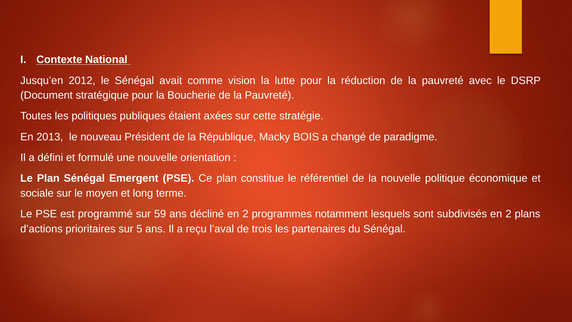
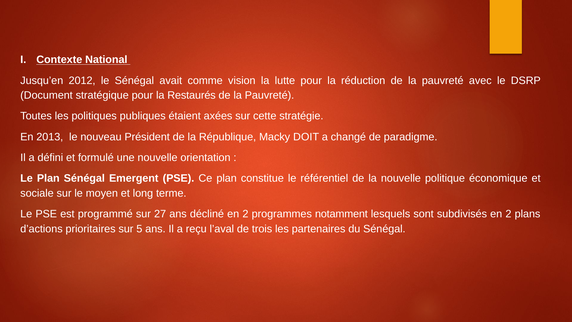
Boucherie: Boucherie -> Restaurés
BOIS: BOIS -> DOIT
59: 59 -> 27
